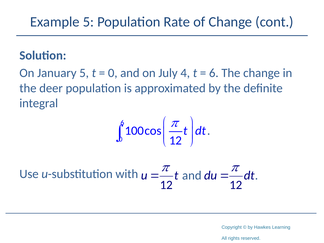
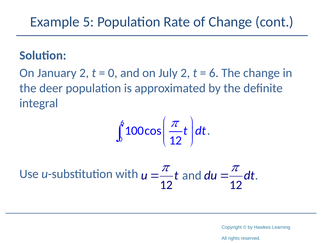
January 5: 5 -> 2
July 4: 4 -> 2
